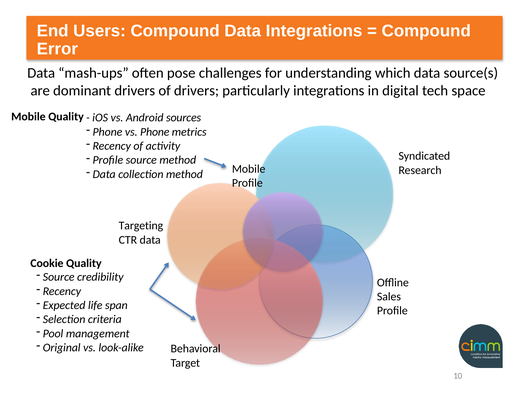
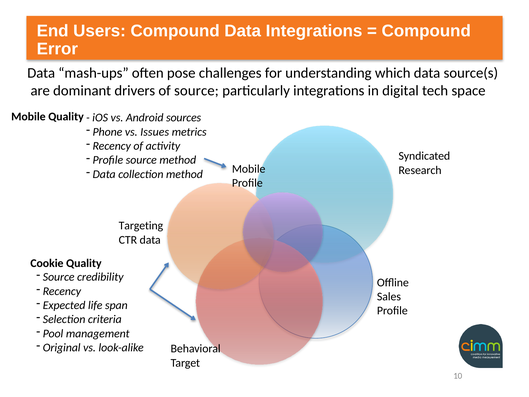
of drivers: drivers -> source
vs Phone: Phone -> Issues
